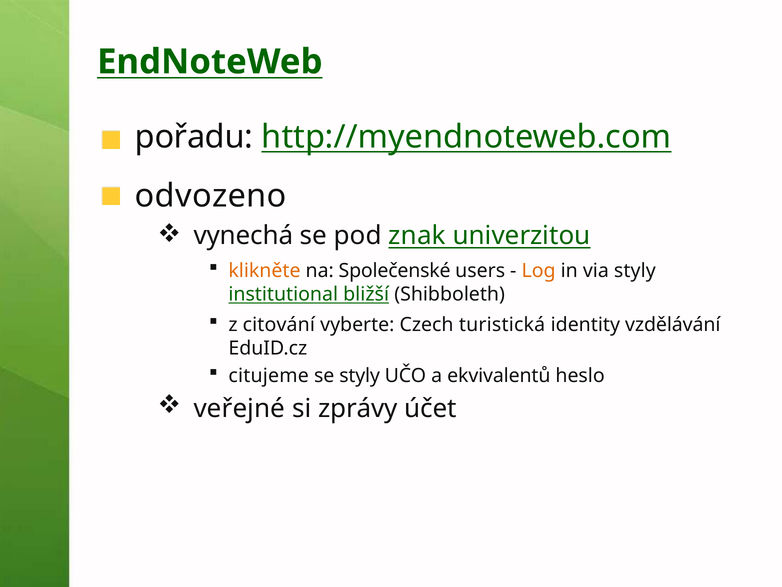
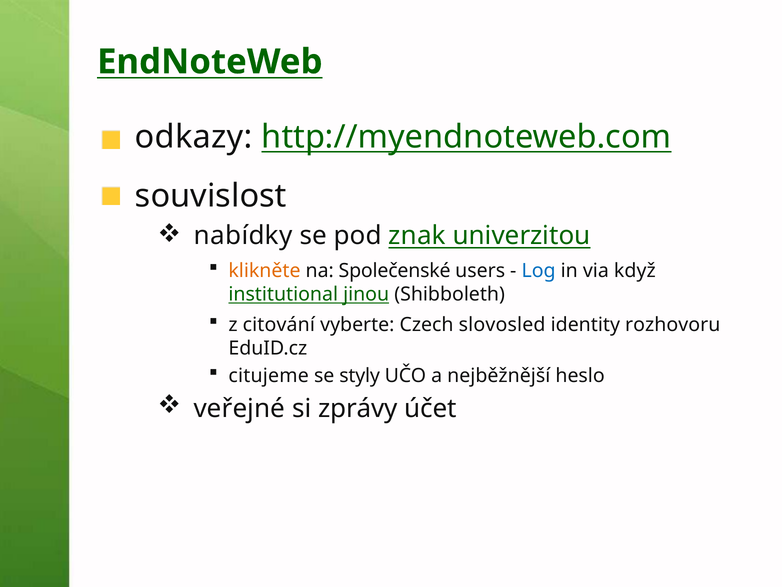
pořadu: pořadu -> odkazy
odvozeno: odvozeno -> souvislost
vynechá: vynechá -> nabídky
Log colour: orange -> blue
via styly: styly -> když
bližší: bližší -> jinou
turistická: turistická -> slovosled
vzdělávání: vzdělávání -> rozhovoru
ekvivalentů: ekvivalentů -> nejběžnější
